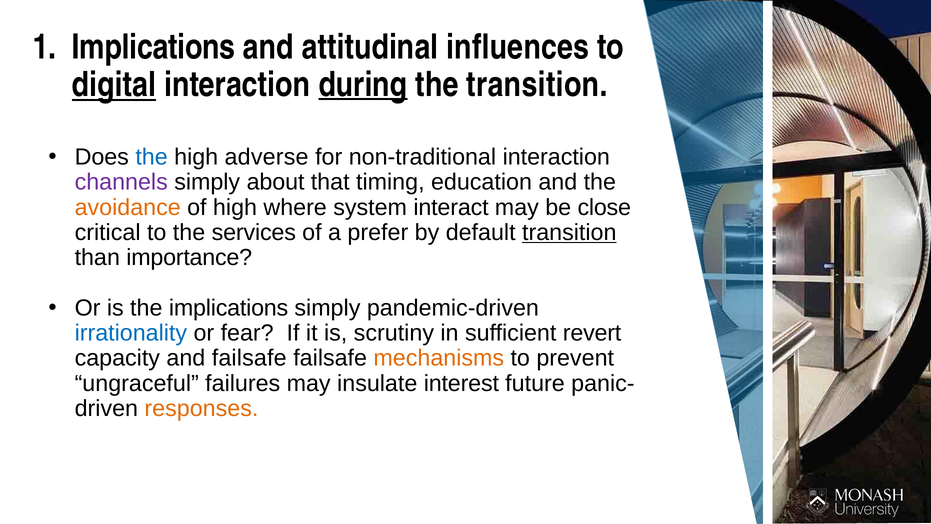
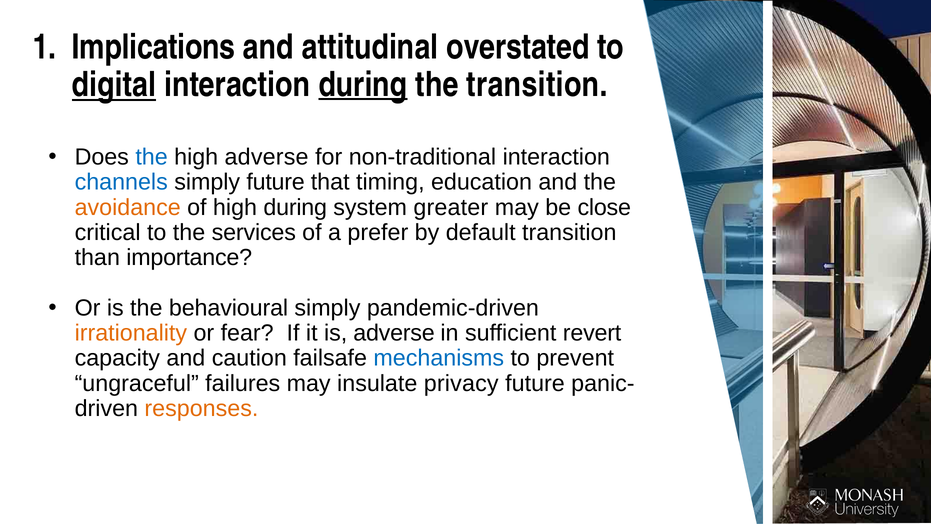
influences: influences -> overstated
channels colour: purple -> blue
simply about: about -> future
high where: where -> during
interact: interact -> greater
transition at (569, 232) underline: present -> none
the implications: implications -> behavioural
irrationality colour: blue -> orange
is scrutiny: scrutiny -> adverse
and failsafe: failsafe -> caution
mechanisms colour: orange -> blue
interest: interest -> privacy
